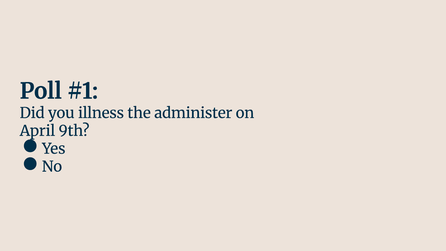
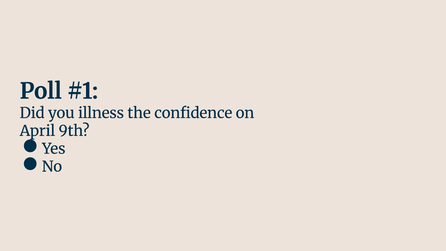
administer: administer -> confidence
